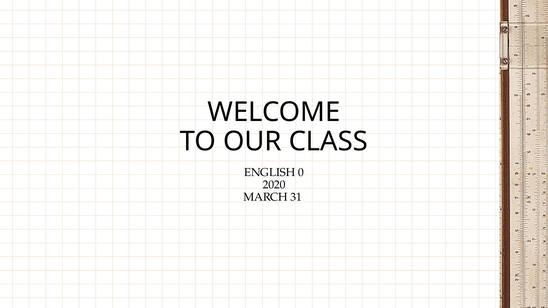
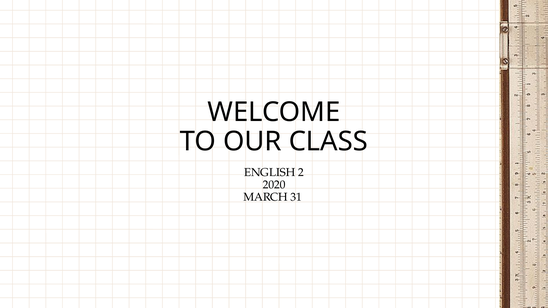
0: 0 -> 2
